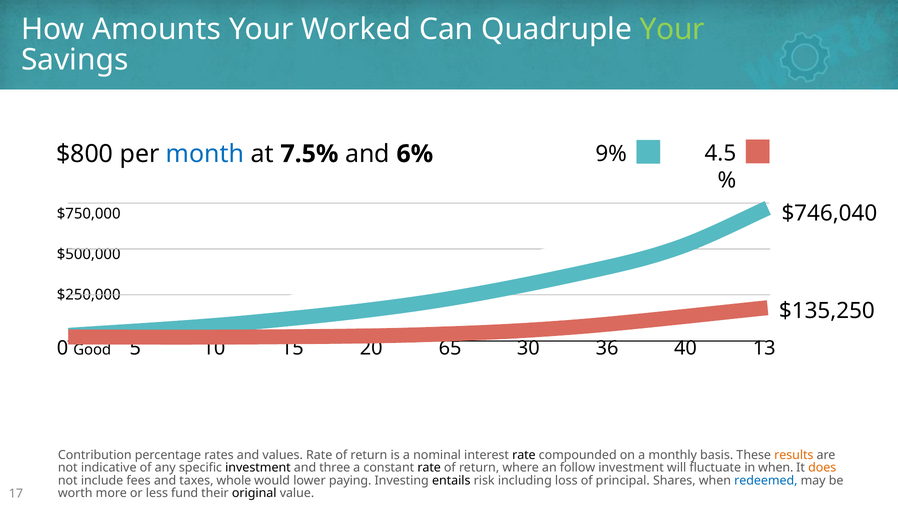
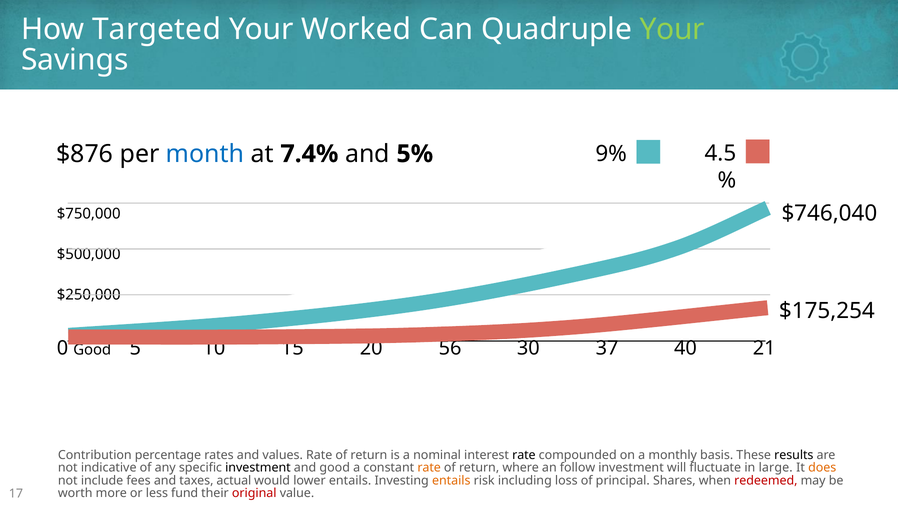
Amounts: Amounts -> Targeted
$800: $800 -> $876
7.5%: 7.5% -> 7.4%
6%: 6% -> 5%
$135,250: $135,250 -> $175,254
65: 65 -> 56
36: 36 -> 37
13: 13 -> 21
results colour: orange -> black
and three: three -> good
rate at (429, 468) colour: black -> orange
in when: when -> large
whole: whole -> actual
lower paying: paying -> entails
entails at (451, 481) colour: black -> orange
redeemed colour: blue -> red
original colour: black -> red
